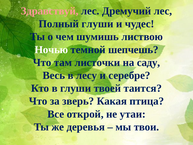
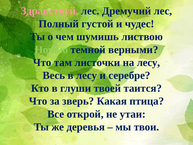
Полный глуши: глуши -> густой
Ночью colour: white -> light green
шепчешь: шепчешь -> верными
на саду: саду -> лесу
